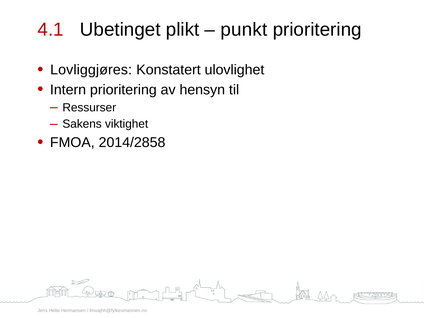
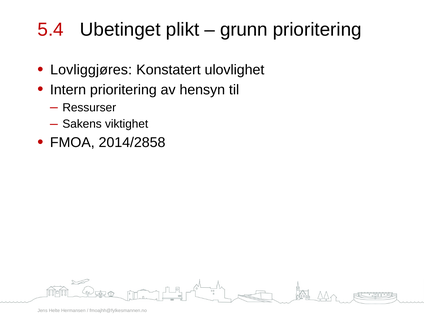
4.1: 4.1 -> 5.4
punkt: punkt -> grunn
